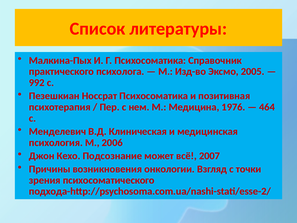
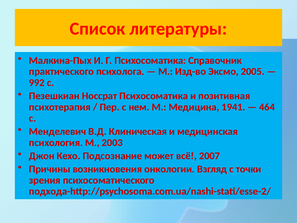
1976: 1976 -> 1941
2006: 2006 -> 2003
